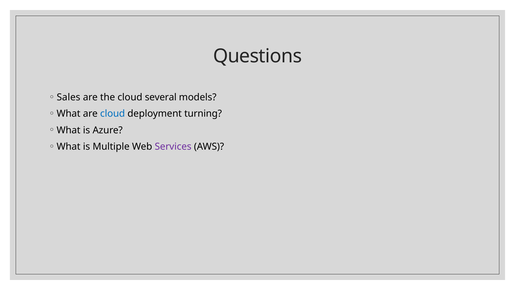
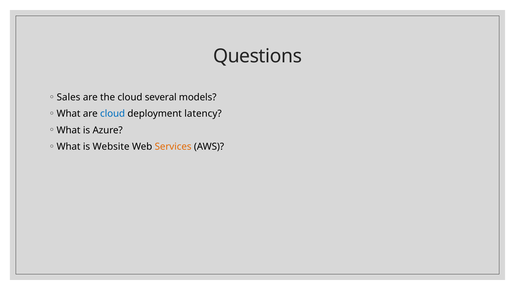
turning: turning -> latency
Multiple: Multiple -> Website
Services colour: purple -> orange
